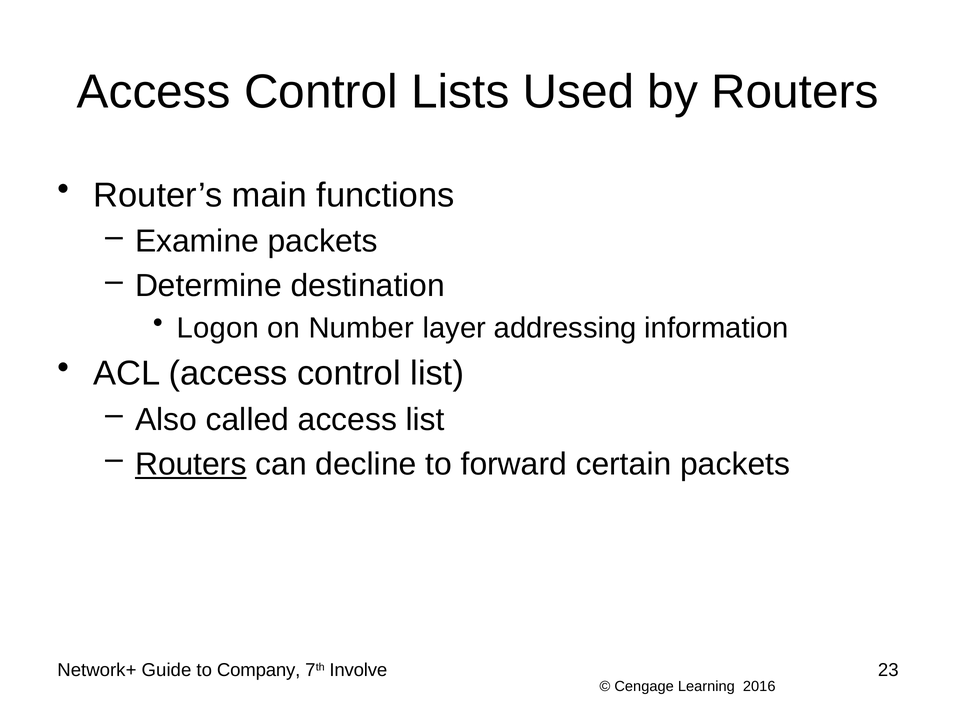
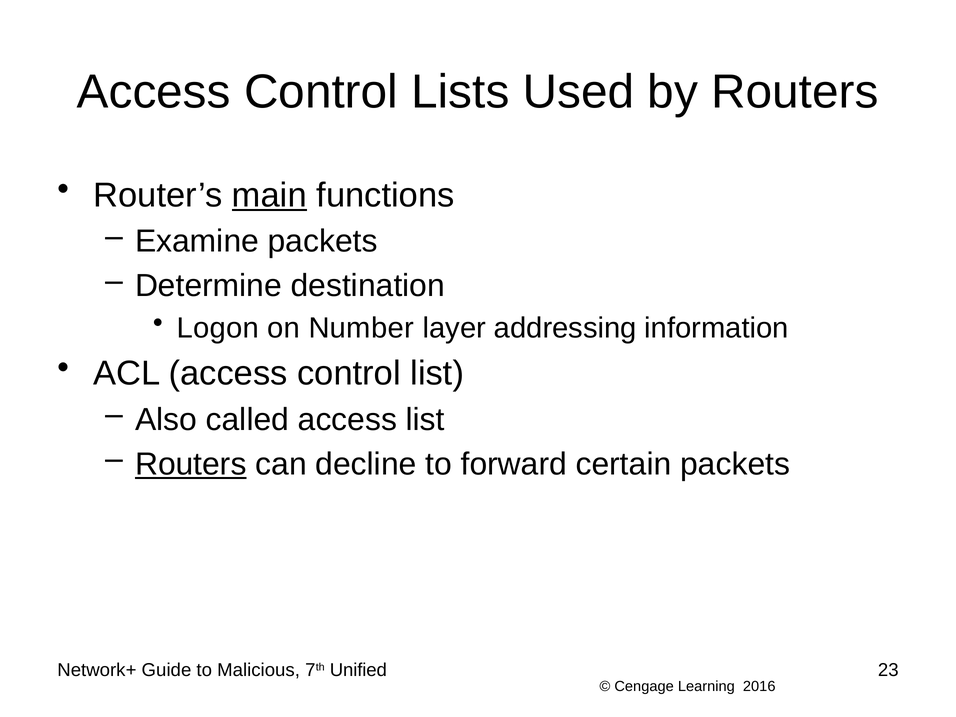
main underline: none -> present
Company: Company -> Malicious
Involve: Involve -> Unified
